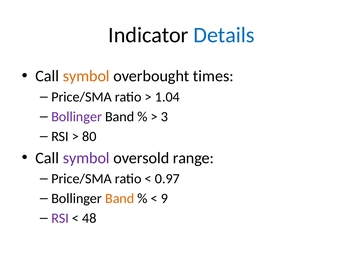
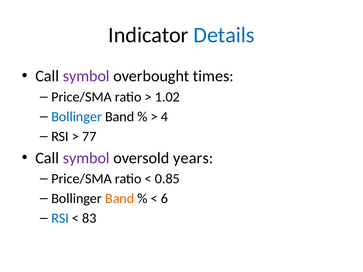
symbol at (86, 76) colour: orange -> purple
1.04: 1.04 -> 1.02
Bollinger at (77, 117) colour: purple -> blue
3: 3 -> 4
80: 80 -> 77
range: range -> years
0.97: 0.97 -> 0.85
9: 9 -> 6
RSI at (60, 218) colour: purple -> blue
48: 48 -> 83
